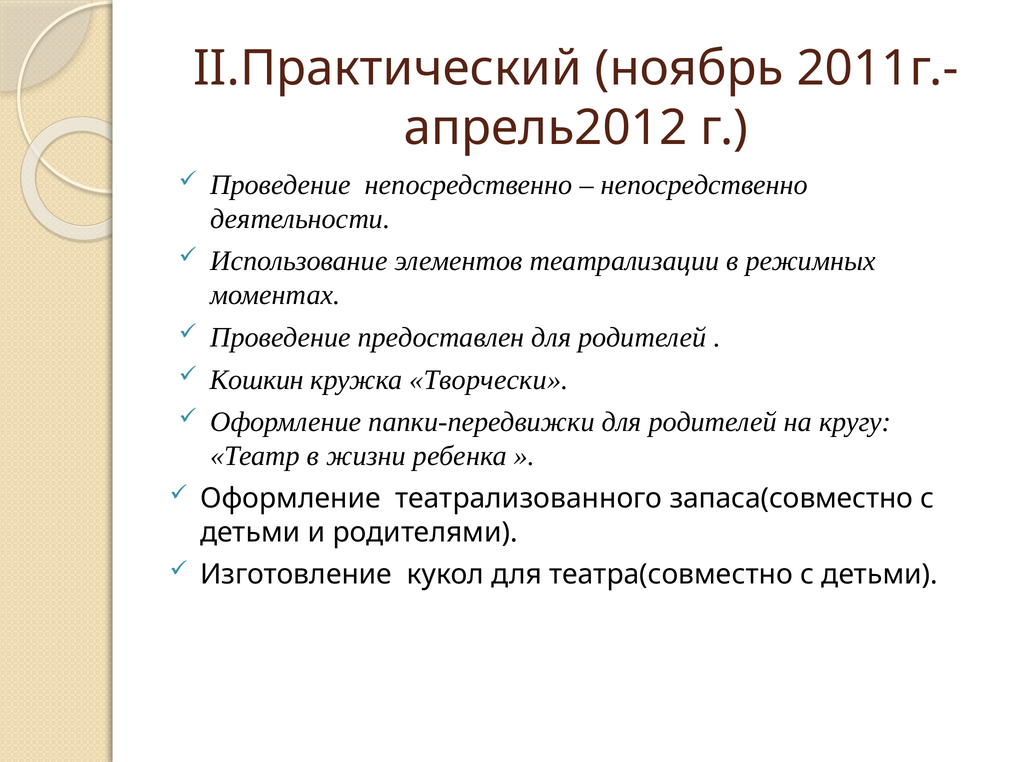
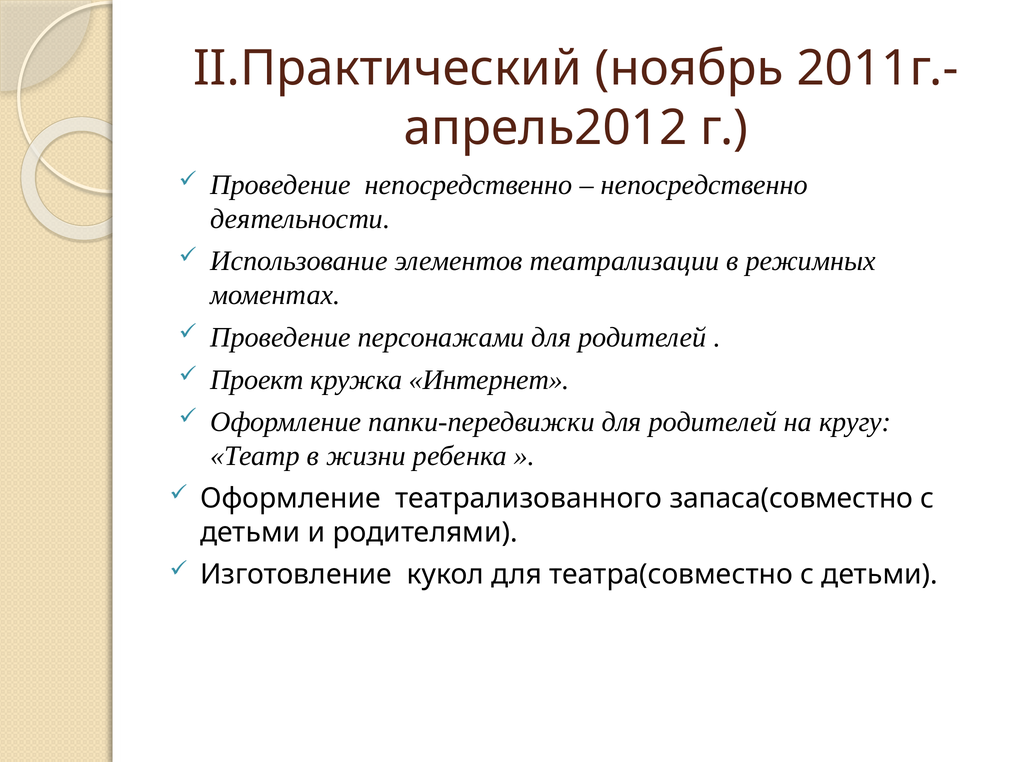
предоставлен: предоставлен -> персонажами
Кошкин: Кошкин -> Проект
Творчески: Творчески -> Интернет
